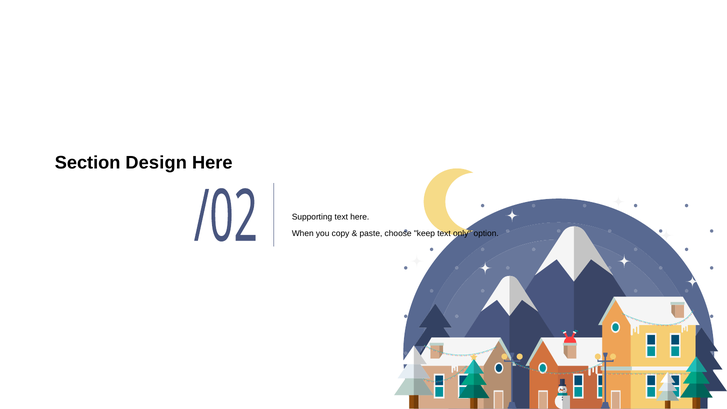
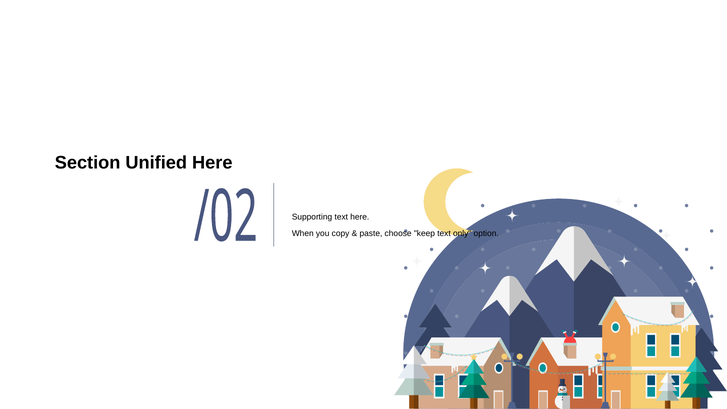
Design: Design -> Unified
